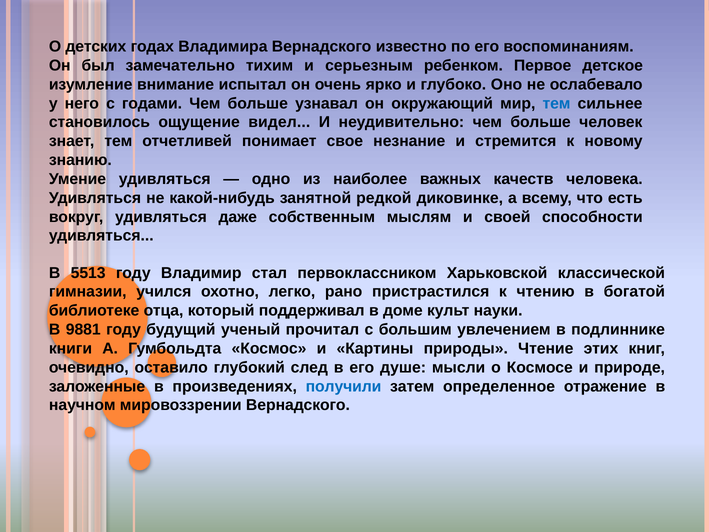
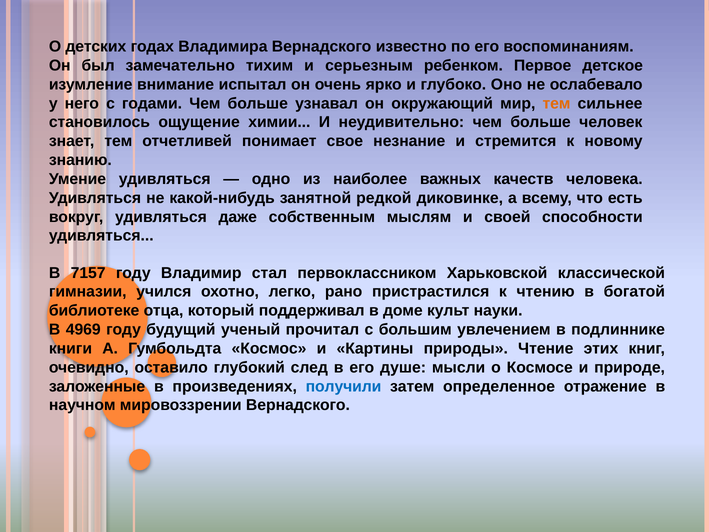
тем at (556, 103) colour: blue -> orange
видел: видел -> химии
5513: 5513 -> 7157
9881: 9881 -> 4969
